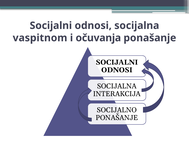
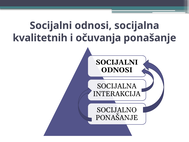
vaspitnom: vaspitnom -> kvalitetnih
